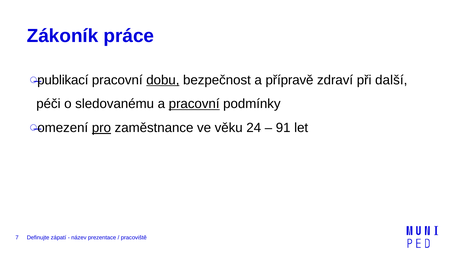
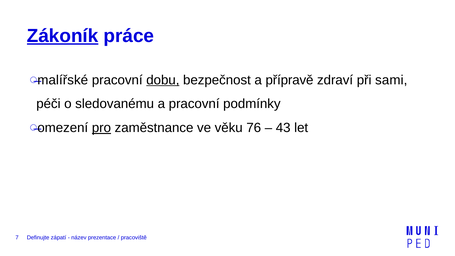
Zákoník underline: none -> present
publikací: publikací -> malířské
další: další -> sami
pracovní at (194, 104) underline: present -> none
24: 24 -> 76
91: 91 -> 43
